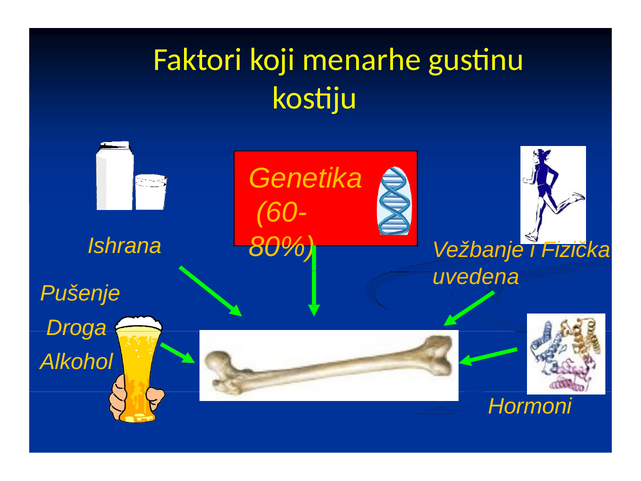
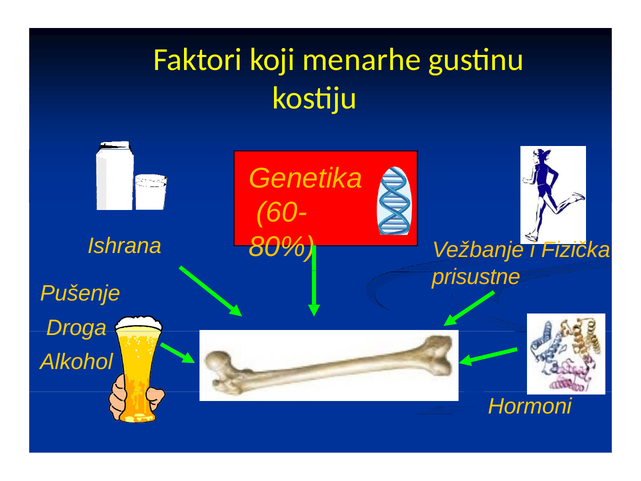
uvedena: uvedena -> prisustne
